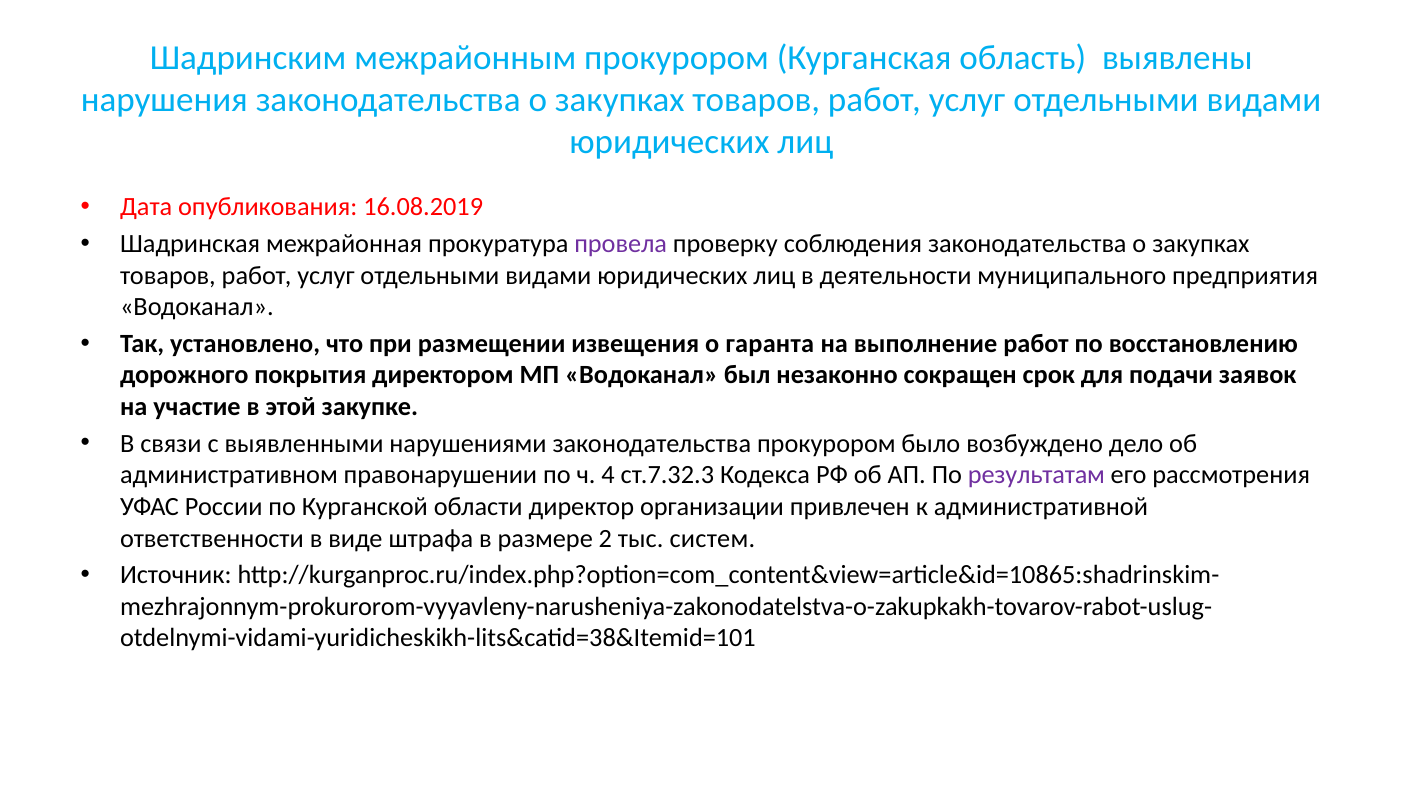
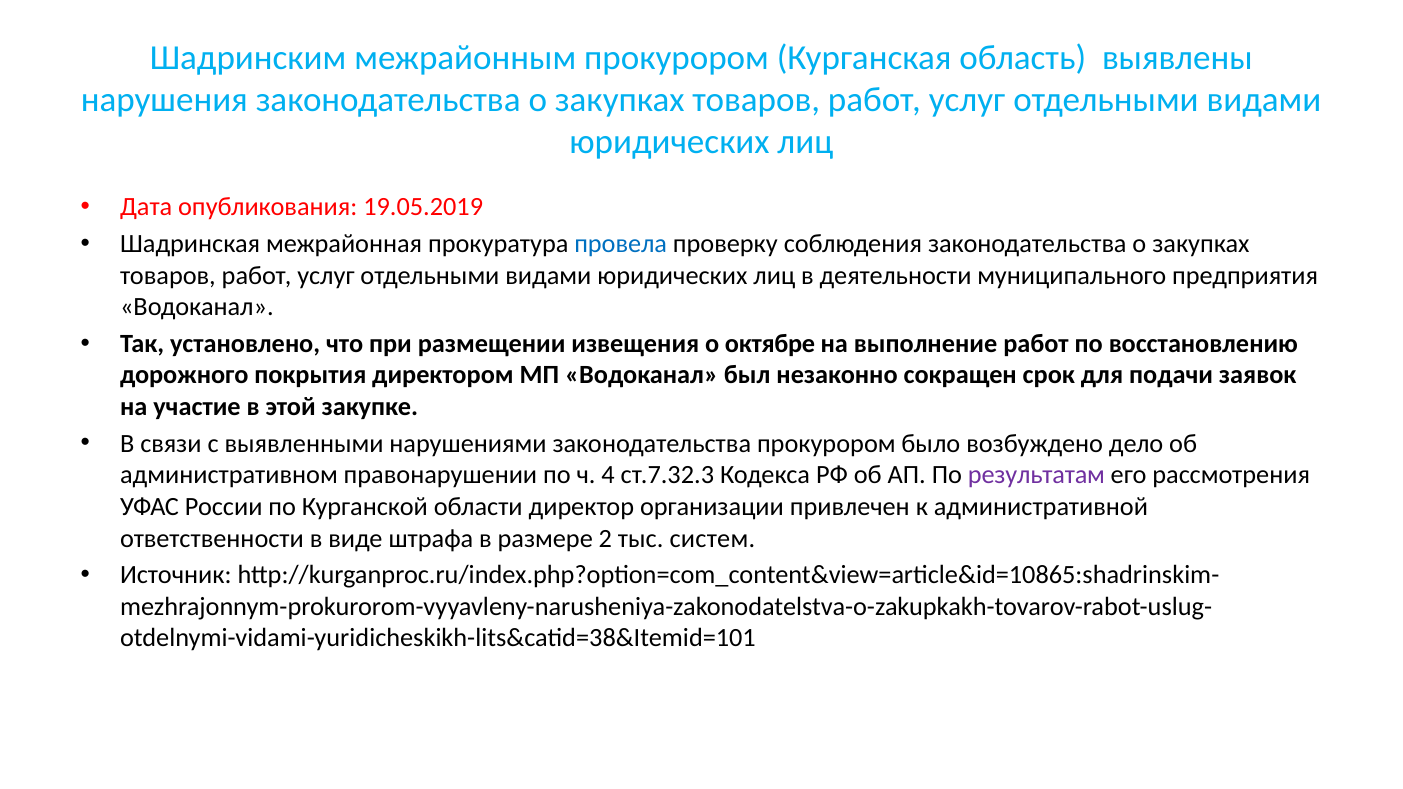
16.08.2019: 16.08.2019 -> 19.05.2019
провела colour: purple -> blue
гаранта: гаранта -> октябре
